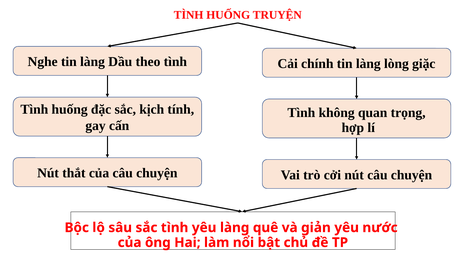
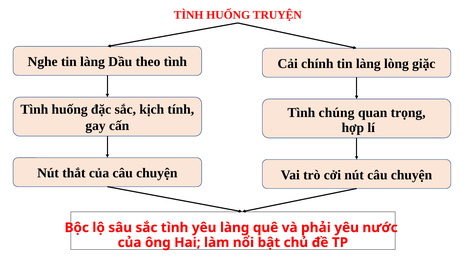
không: không -> chúng
giản: giản -> phải
